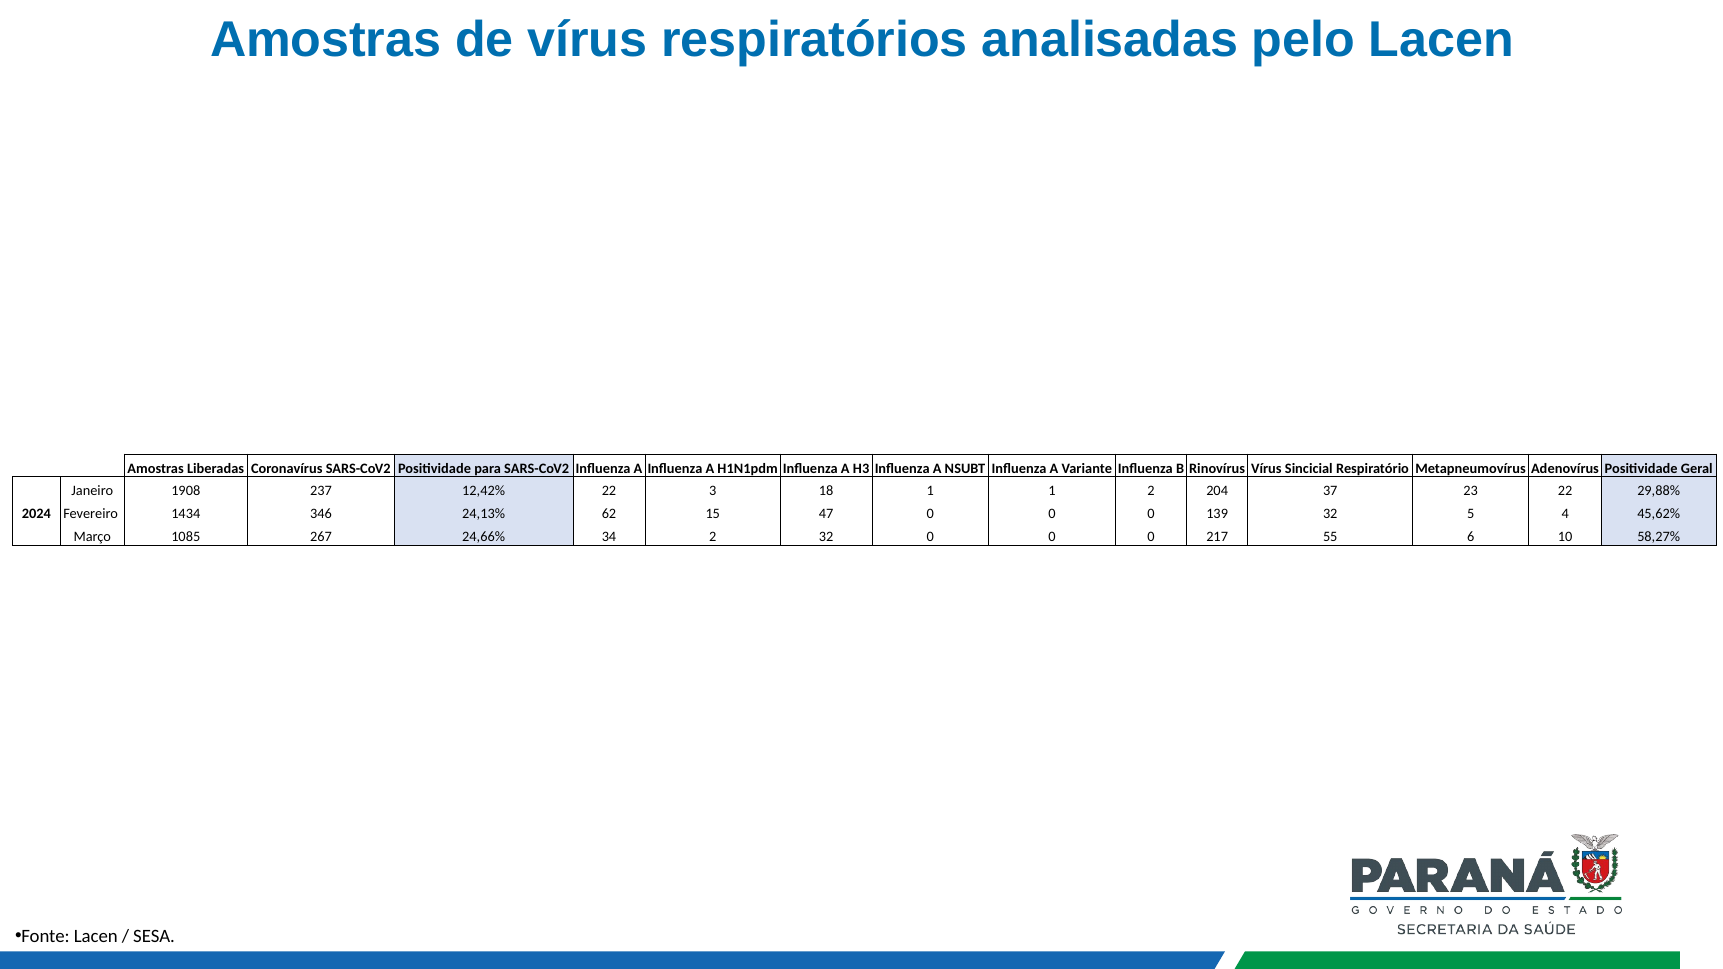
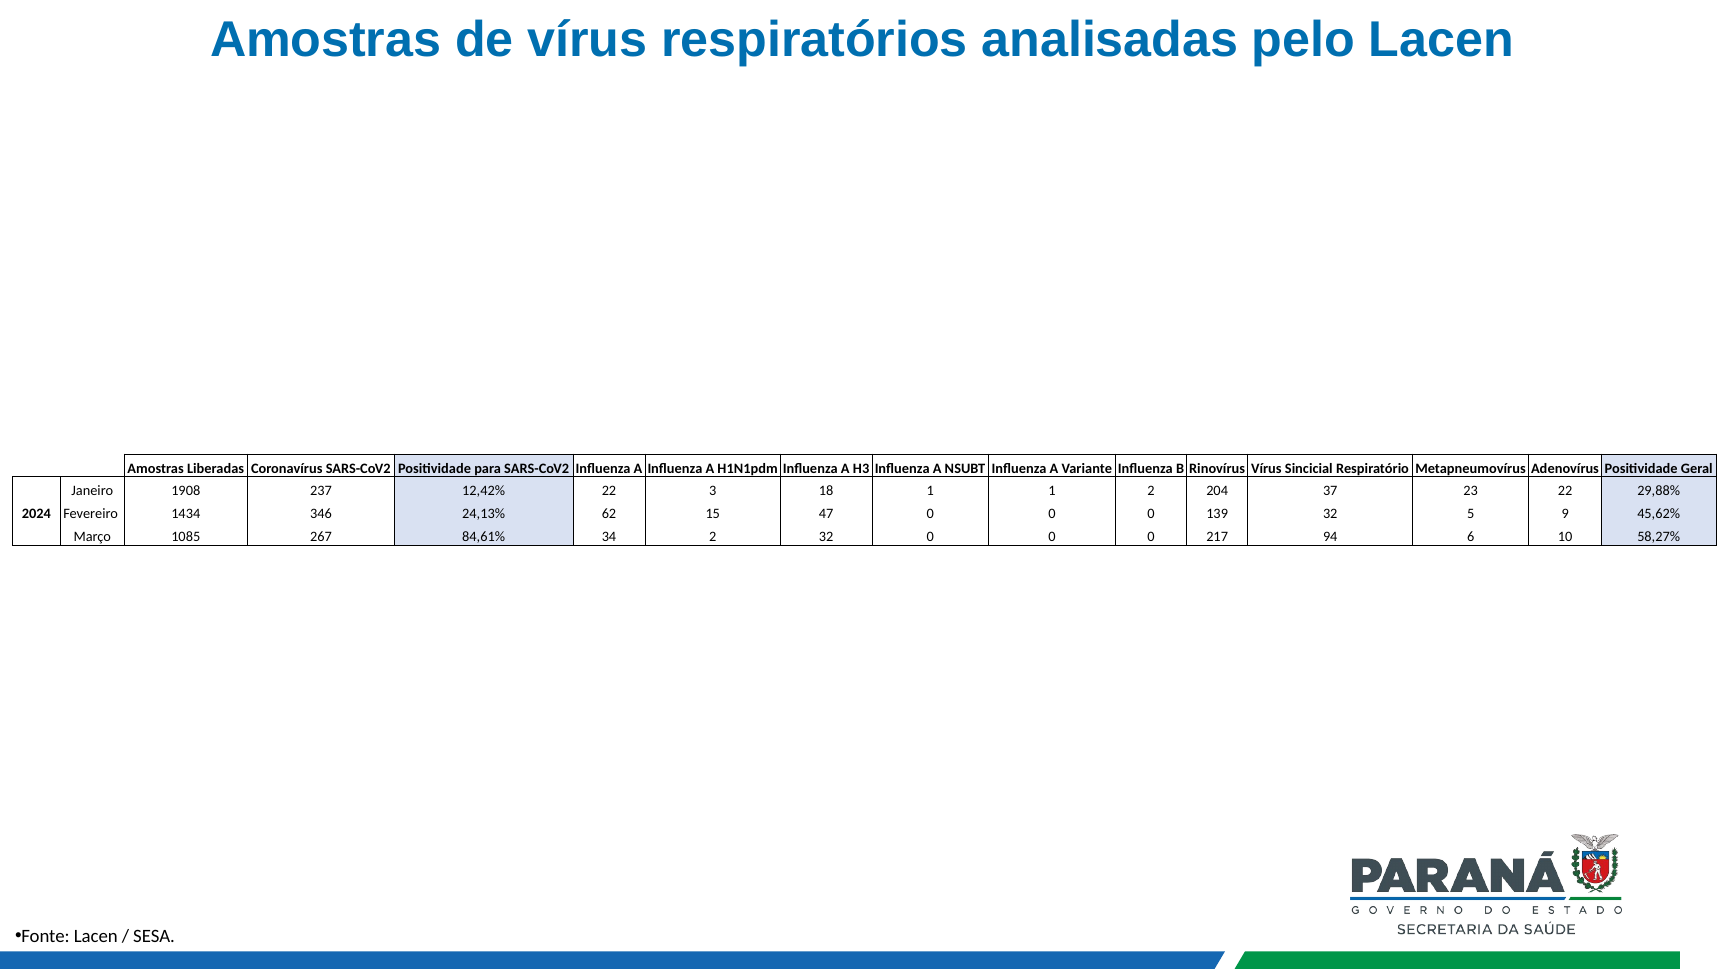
4: 4 -> 9
24,66%: 24,66% -> 84,61%
55: 55 -> 94
